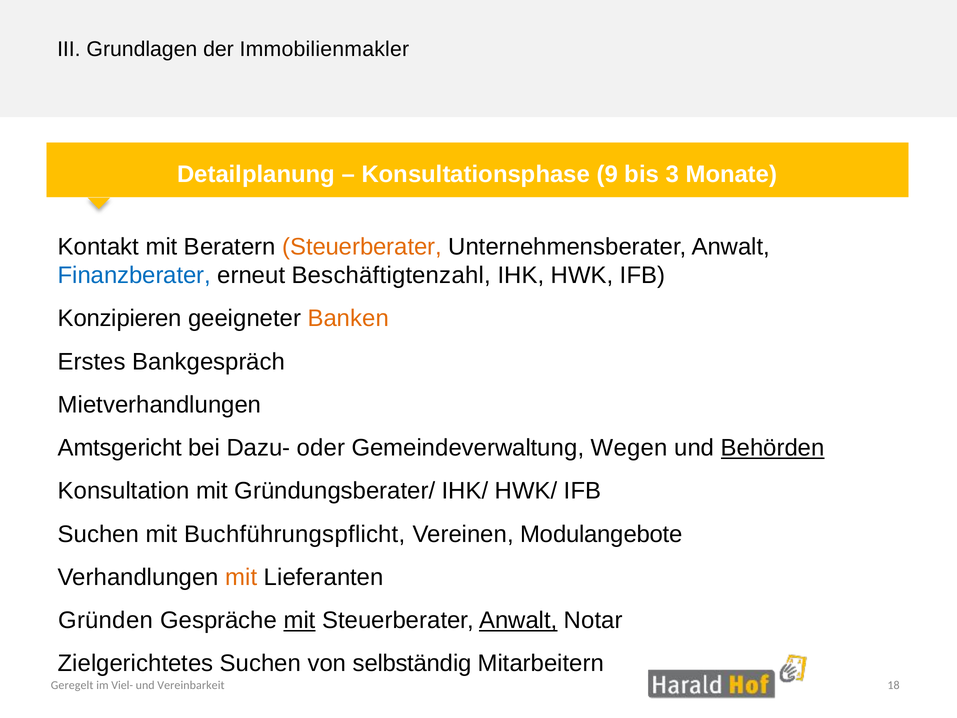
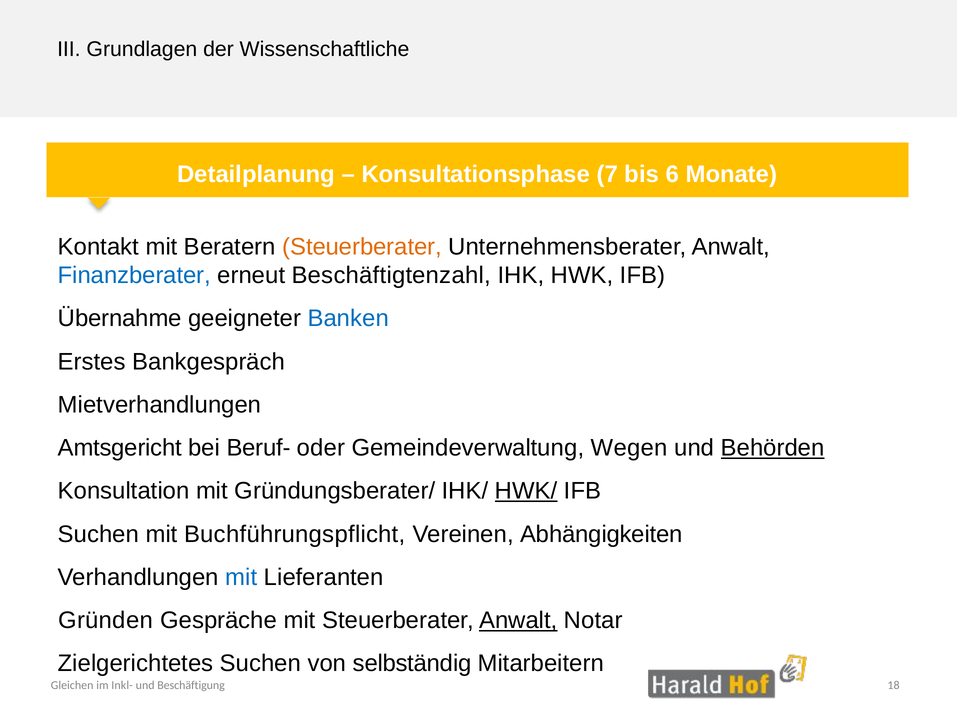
Immobilienmakler: Immobilienmakler -> Wissenschaftliche
9: 9 -> 7
3: 3 -> 6
Konzipieren: Konzipieren -> Übernahme
Banken colour: orange -> blue
Dazu-: Dazu- -> Beruf-
HWK/ underline: none -> present
Modulangebote: Modulangebote -> Abhängigkeiten
mit at (241, 577) colour: orange -> blue
mit at (300, 620) underline: present -> none
Geregelt: Geregelt -> Gleichen
Viel-: Viel- -> Inkl-
Vereinbarkeit: Vereinbarkeit -> Beschäftigung
